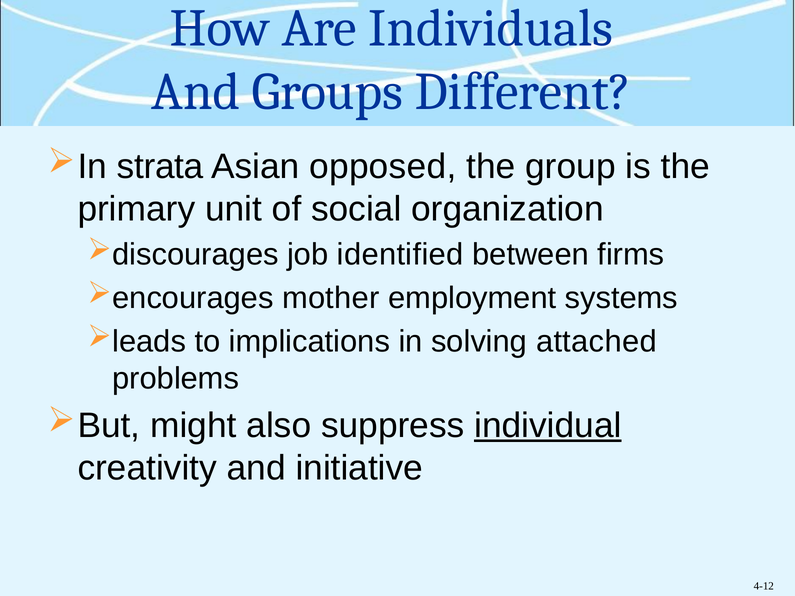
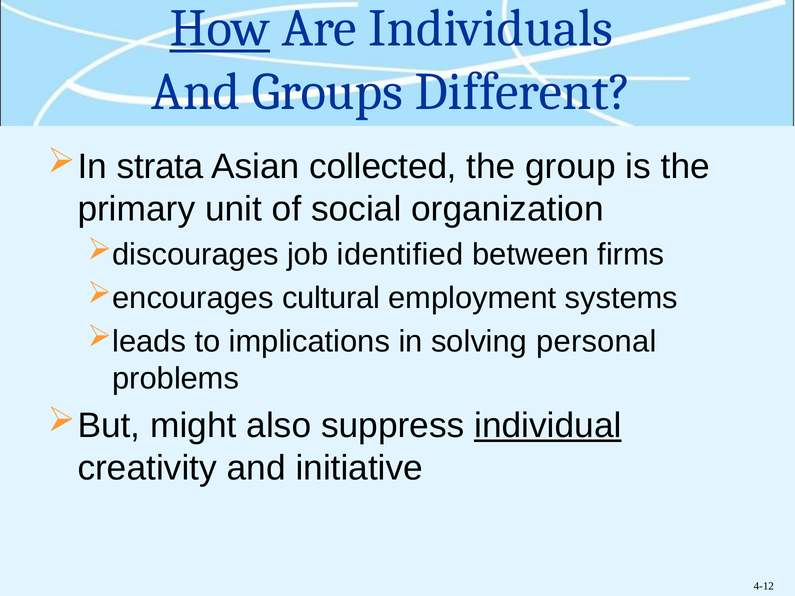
How underline: none -> present
opposed: opposed -> collected
mother: mother -> cultural
attached: attached -> personal
